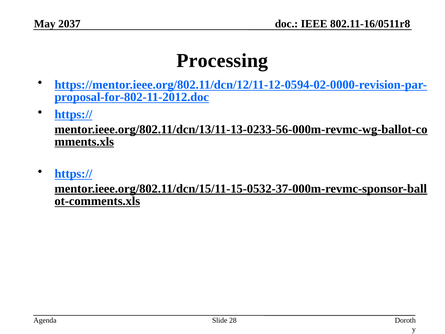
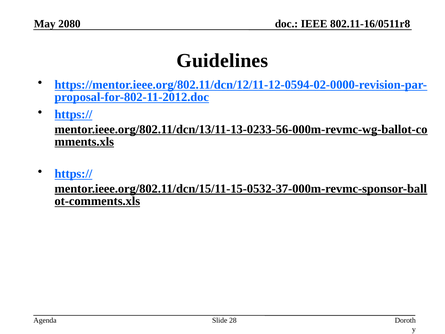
2037: 2037 -> 2080
Processing: Processing -> Guidelines
